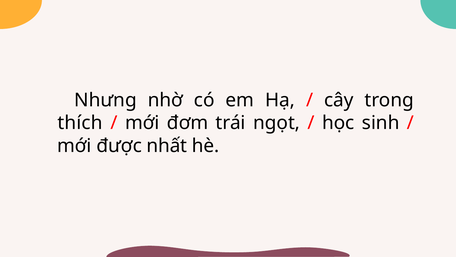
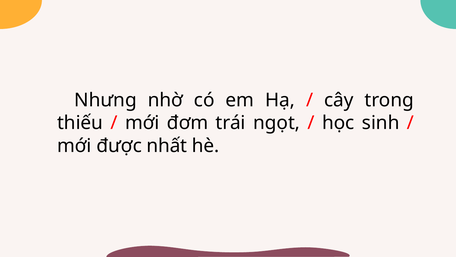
thích: thích -> thiếu
